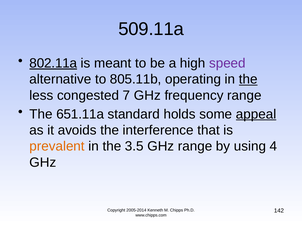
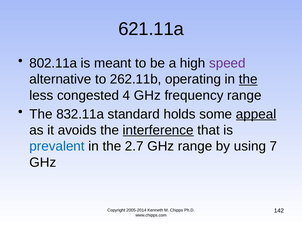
509.11a: 509.11a -> 621.11a
802.11a underline: present -> none
805.11b: 805.11b -> 262.11b
7: 7 -> 4
651.11a: 651.11a -> 832.11a
interference underline: none -> present
prevalent colour: orange -> blue
3.5: 3.5 -> 2.7
4: 4 -> 7
